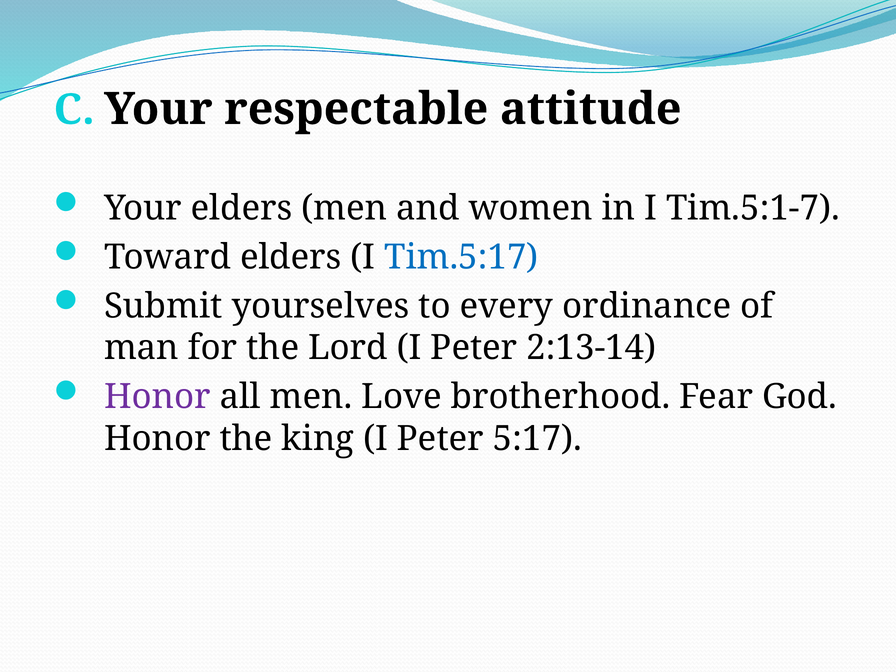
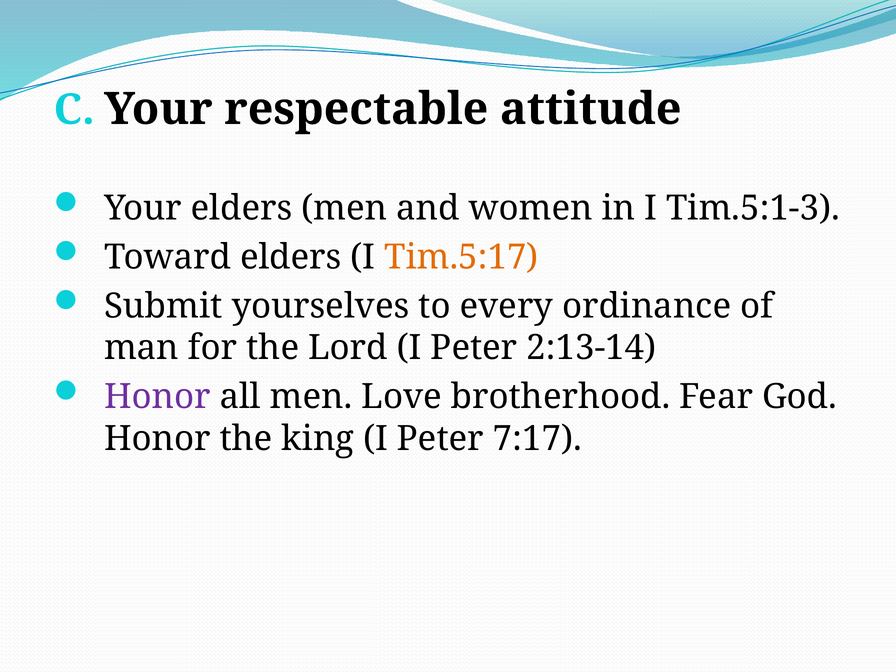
Tim.5:1-7: Tim.5:1-7 -> Tim.5:1-3
Tim.5:17 colour: blue -> orange
5:17: 5:17 -> 7:17
